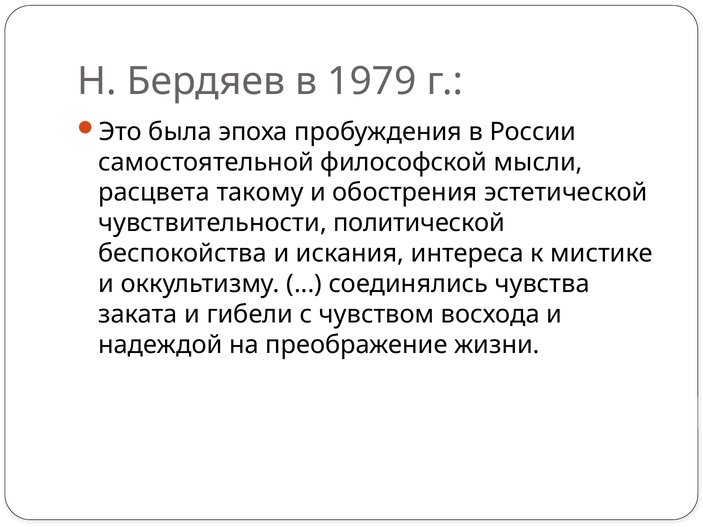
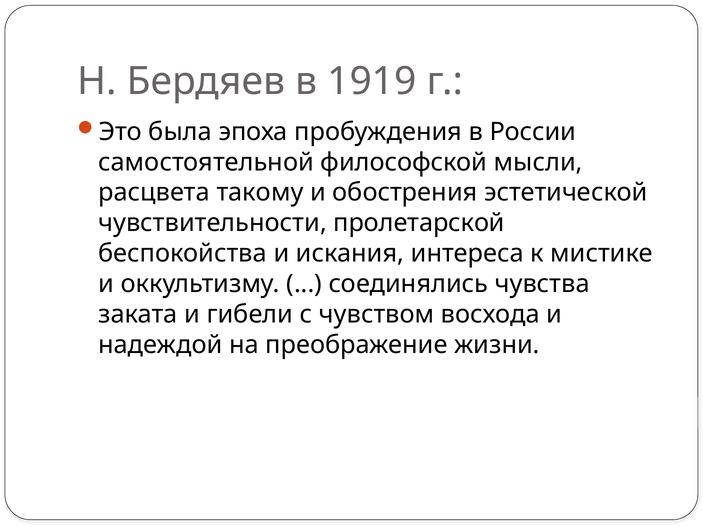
1979: 1979 -> 1919
политической: политической -> пролетарской
